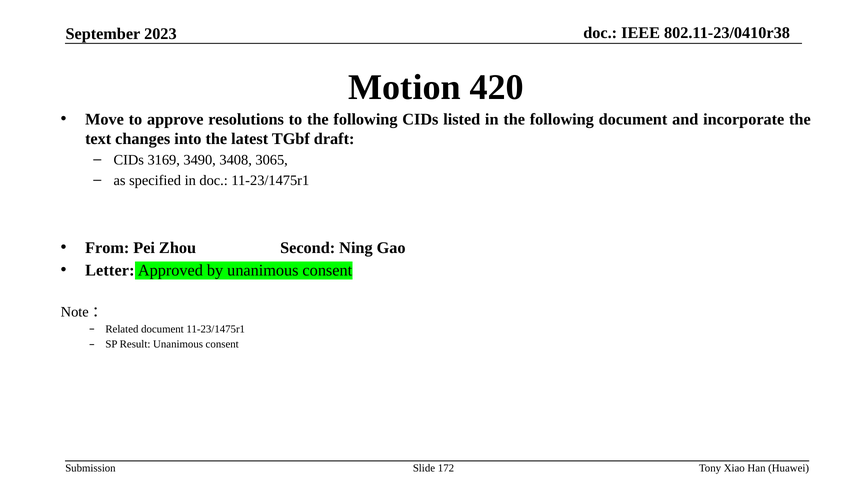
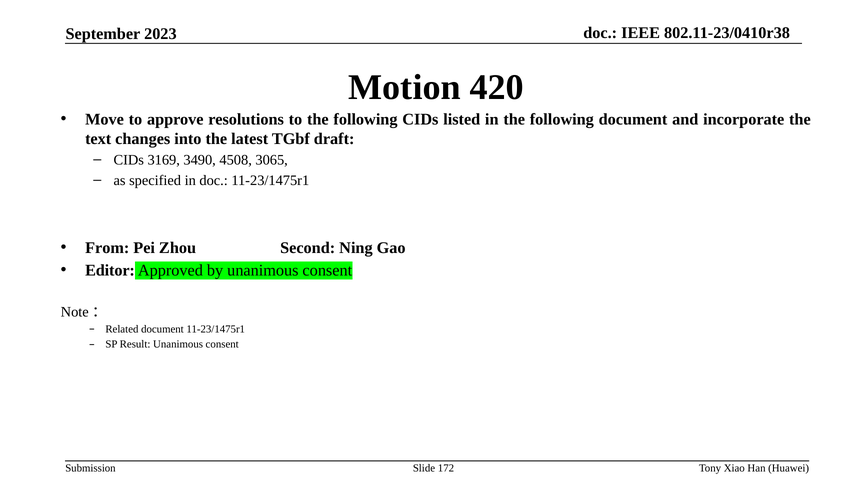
3408: 3408 -> 4508
Letter: Letter -> Editor
